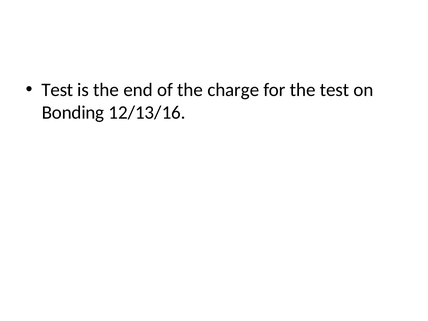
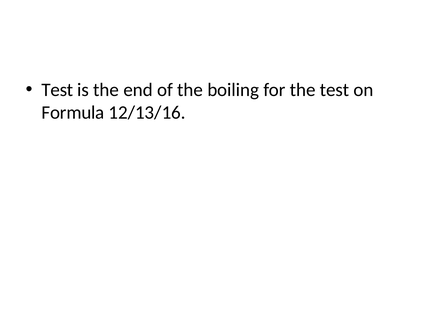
charge: charge -> boiling
Bonding: Bonding -> Formula
